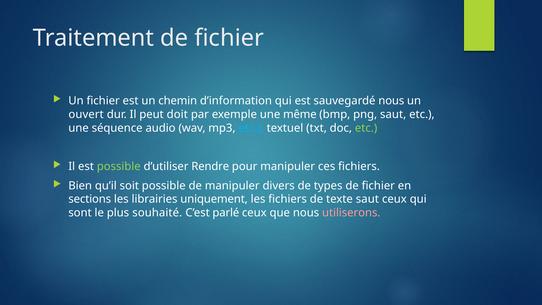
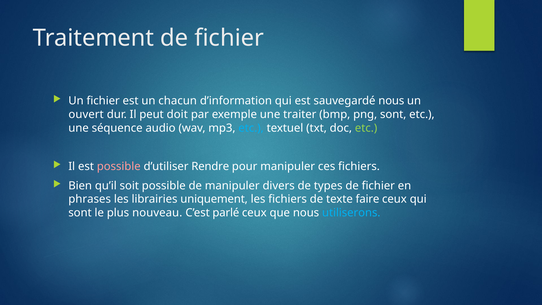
chemin: chemin -> chacun
même: même -> traiter
png saut: saut -> sont
possible at (119, 166) colour: light green -> pink
sections: sections -> phrases
texte saut: saut -> faire
souhaité: souhaité -> nouveau
utiliserons colour: pink -> light blue
